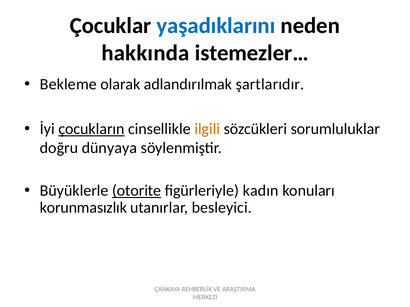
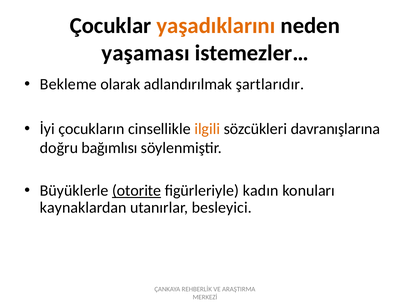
yaşadıklarını colour: blue -> orange
hakkında: hakkında -> yaşaması
çocukların underline: present -> none
sorumluluklar: sorumluluklar -> davranışlarına
dünyaya: dünyaya -> bağımlısı
korunmasızlık: korunmasızlık -> kaynaklardan
